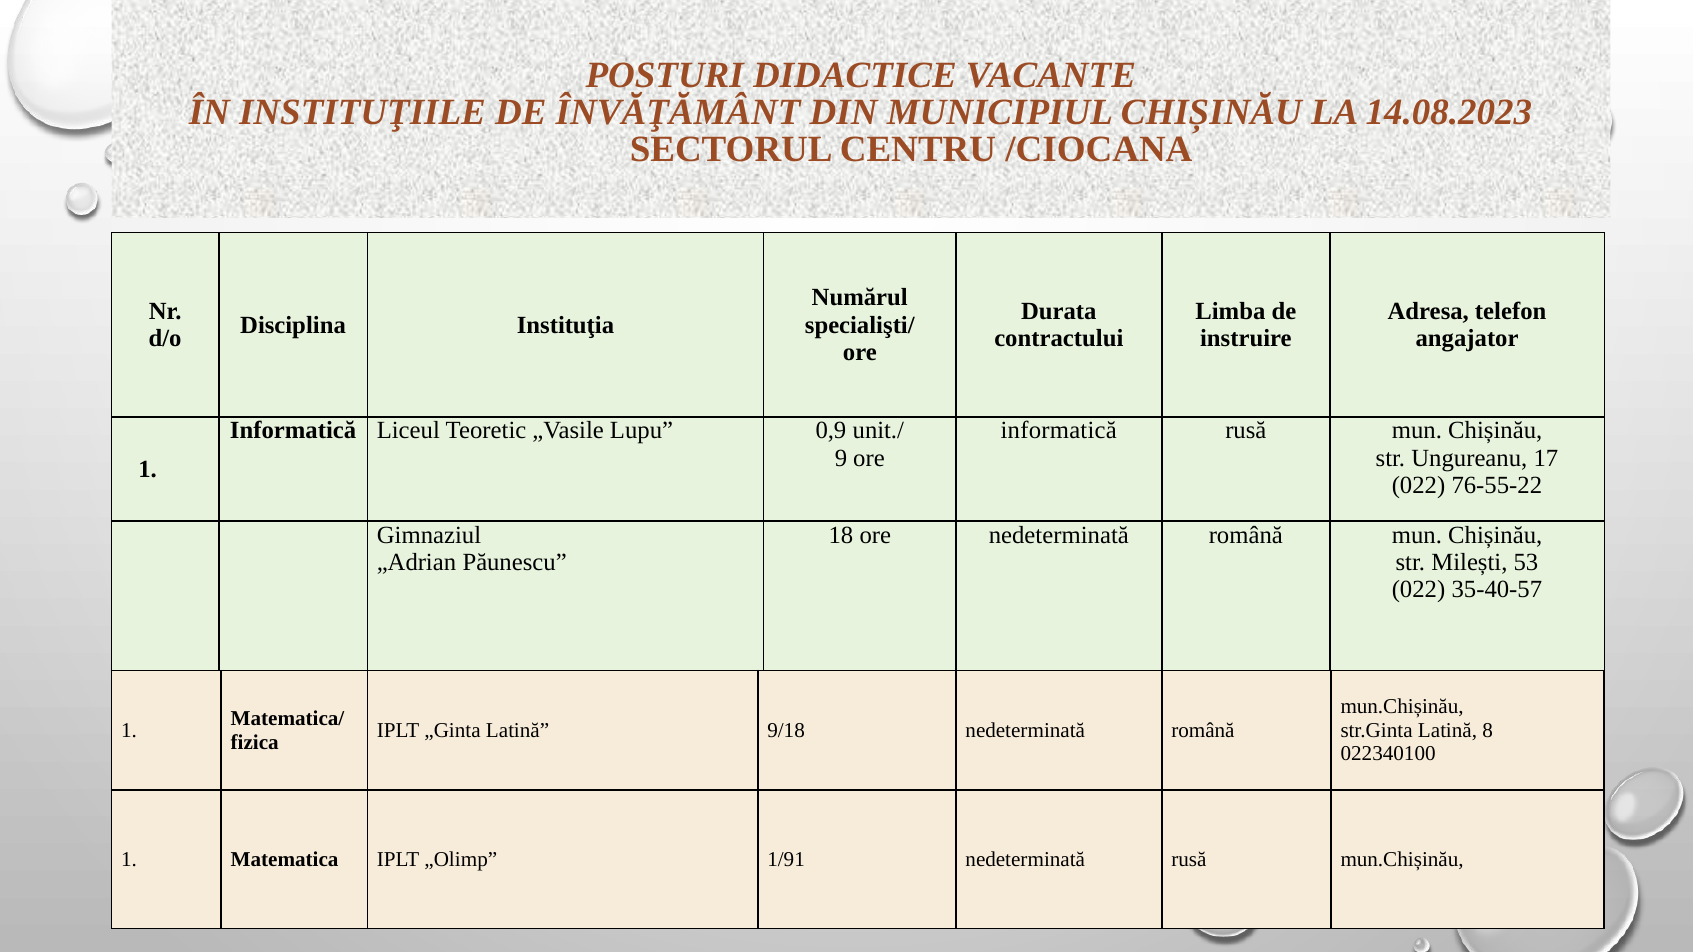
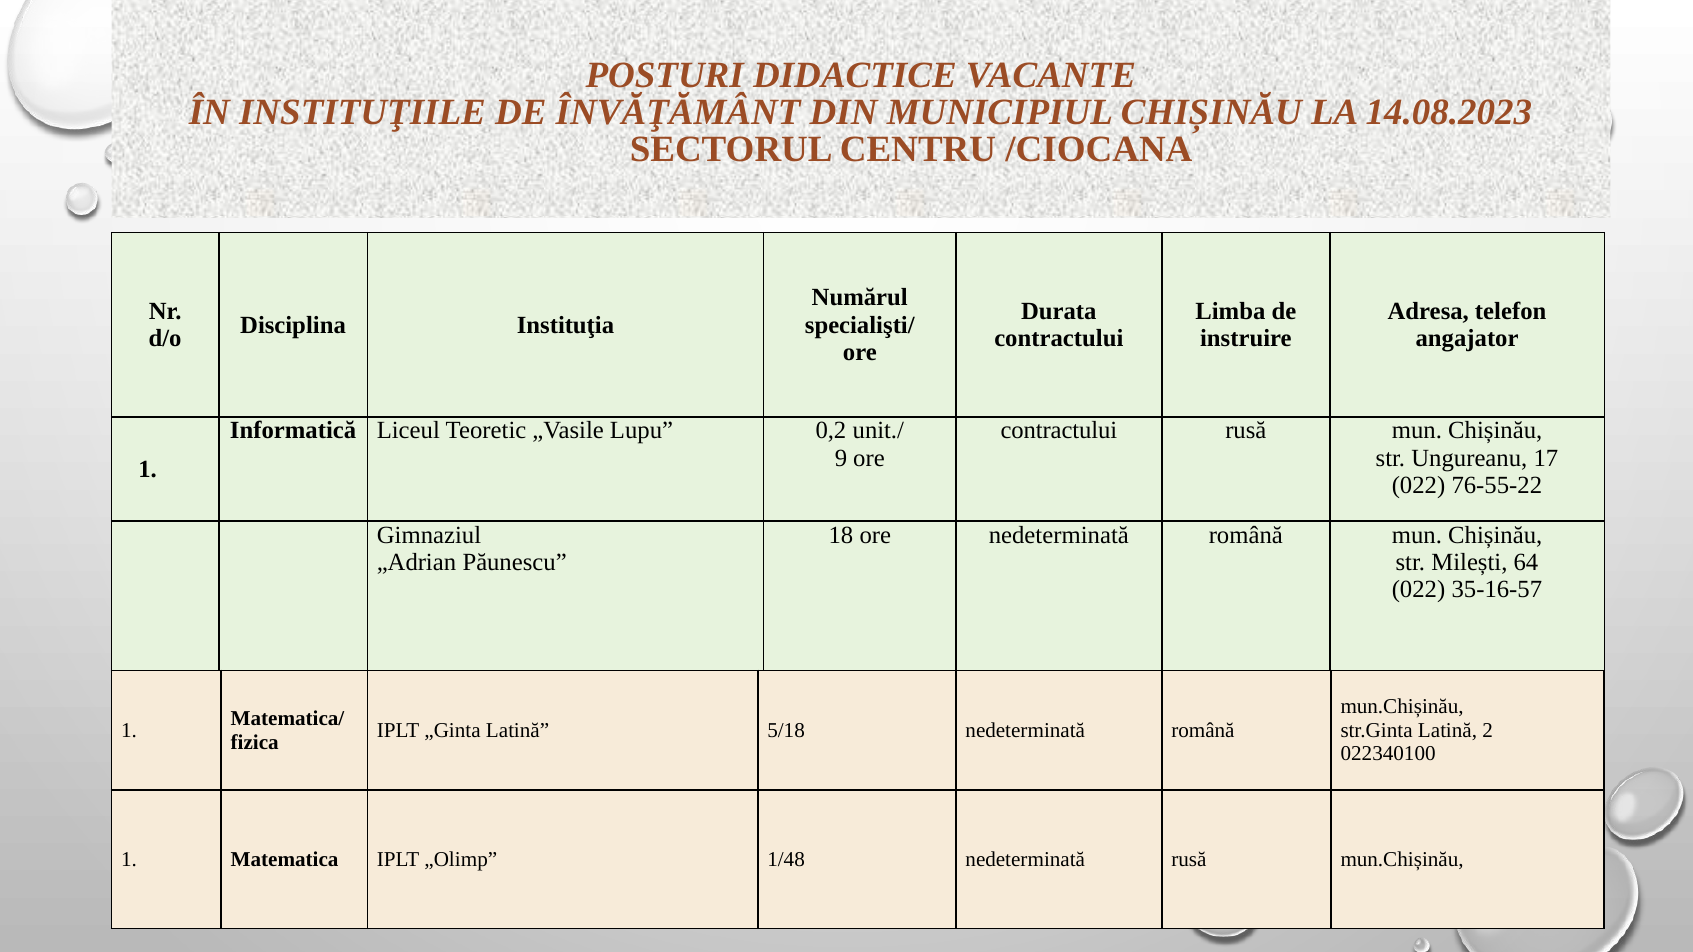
0,9: 0,9 -> 0,2
informatică at (1059, 431): informatică -> contractului
53: 53 -> 64
35-40-57: 35-40-57 -> 35-16-57
9/18: 9/18 -> 5/18
8: 8 -> 2
1/91: 1/91 -> 1/48
